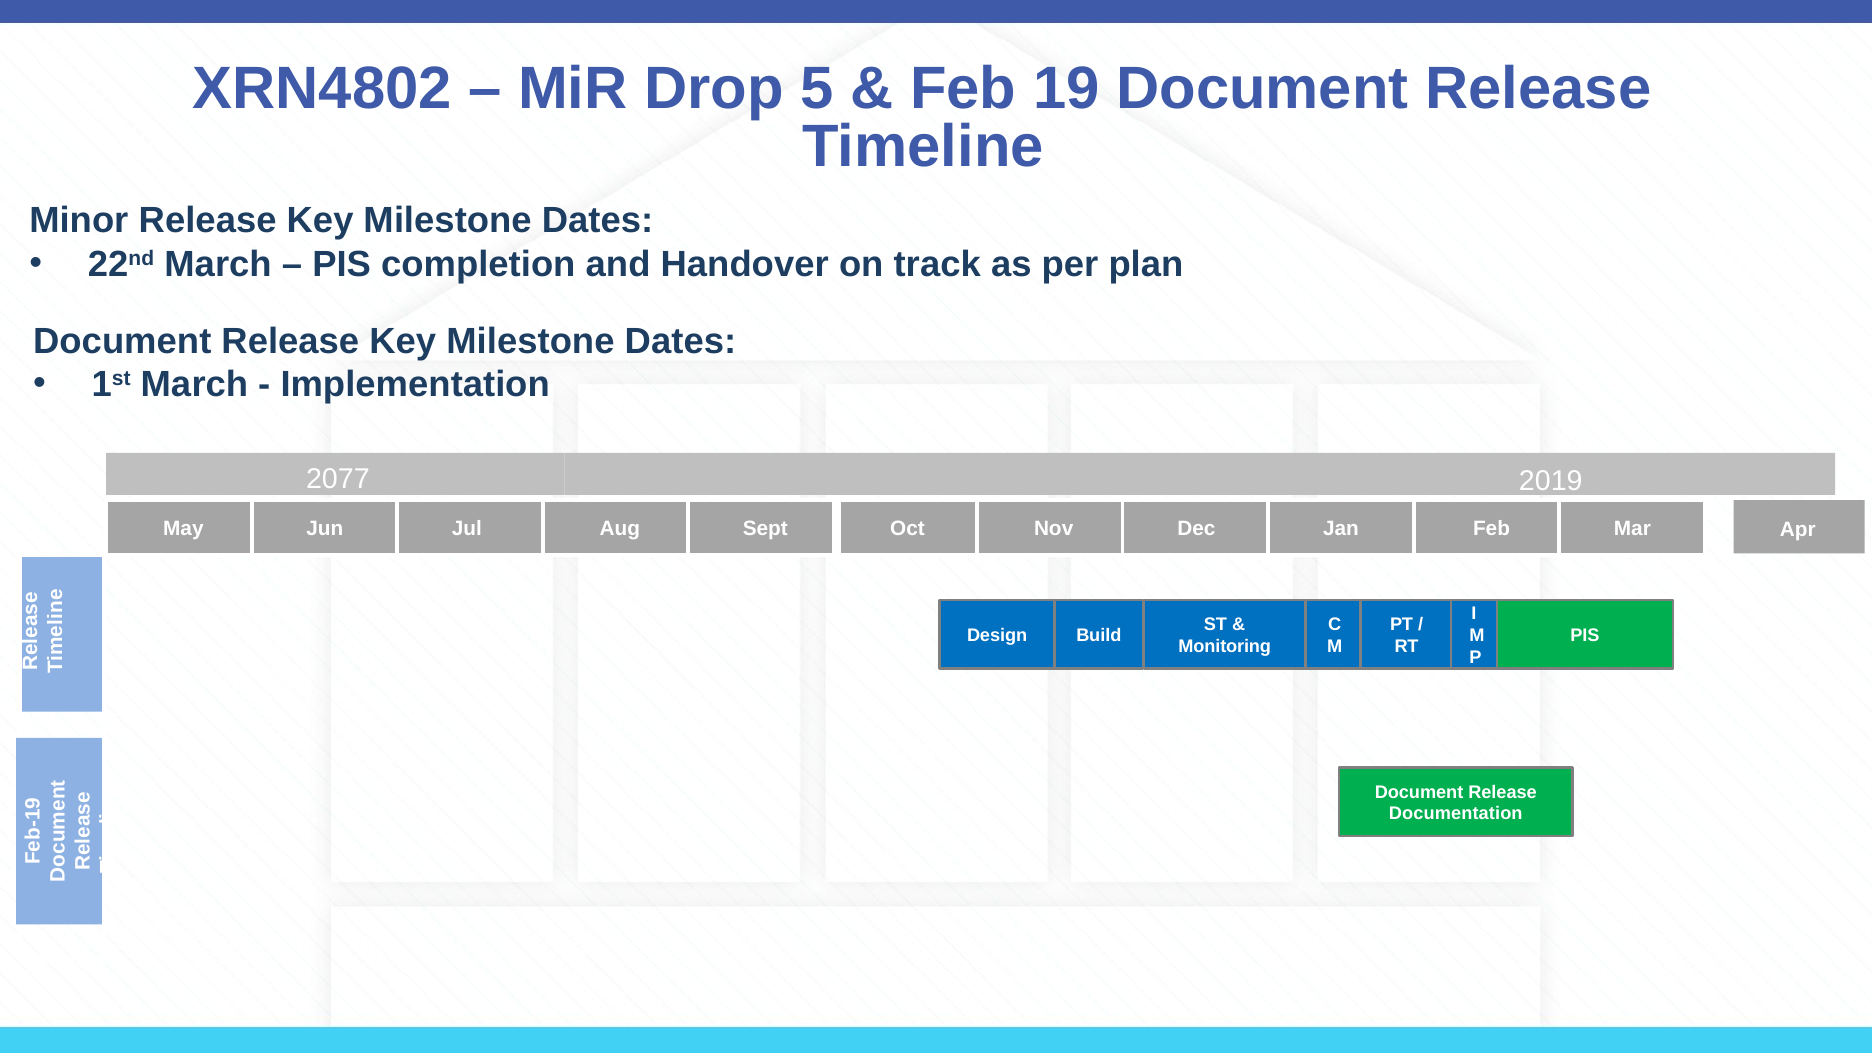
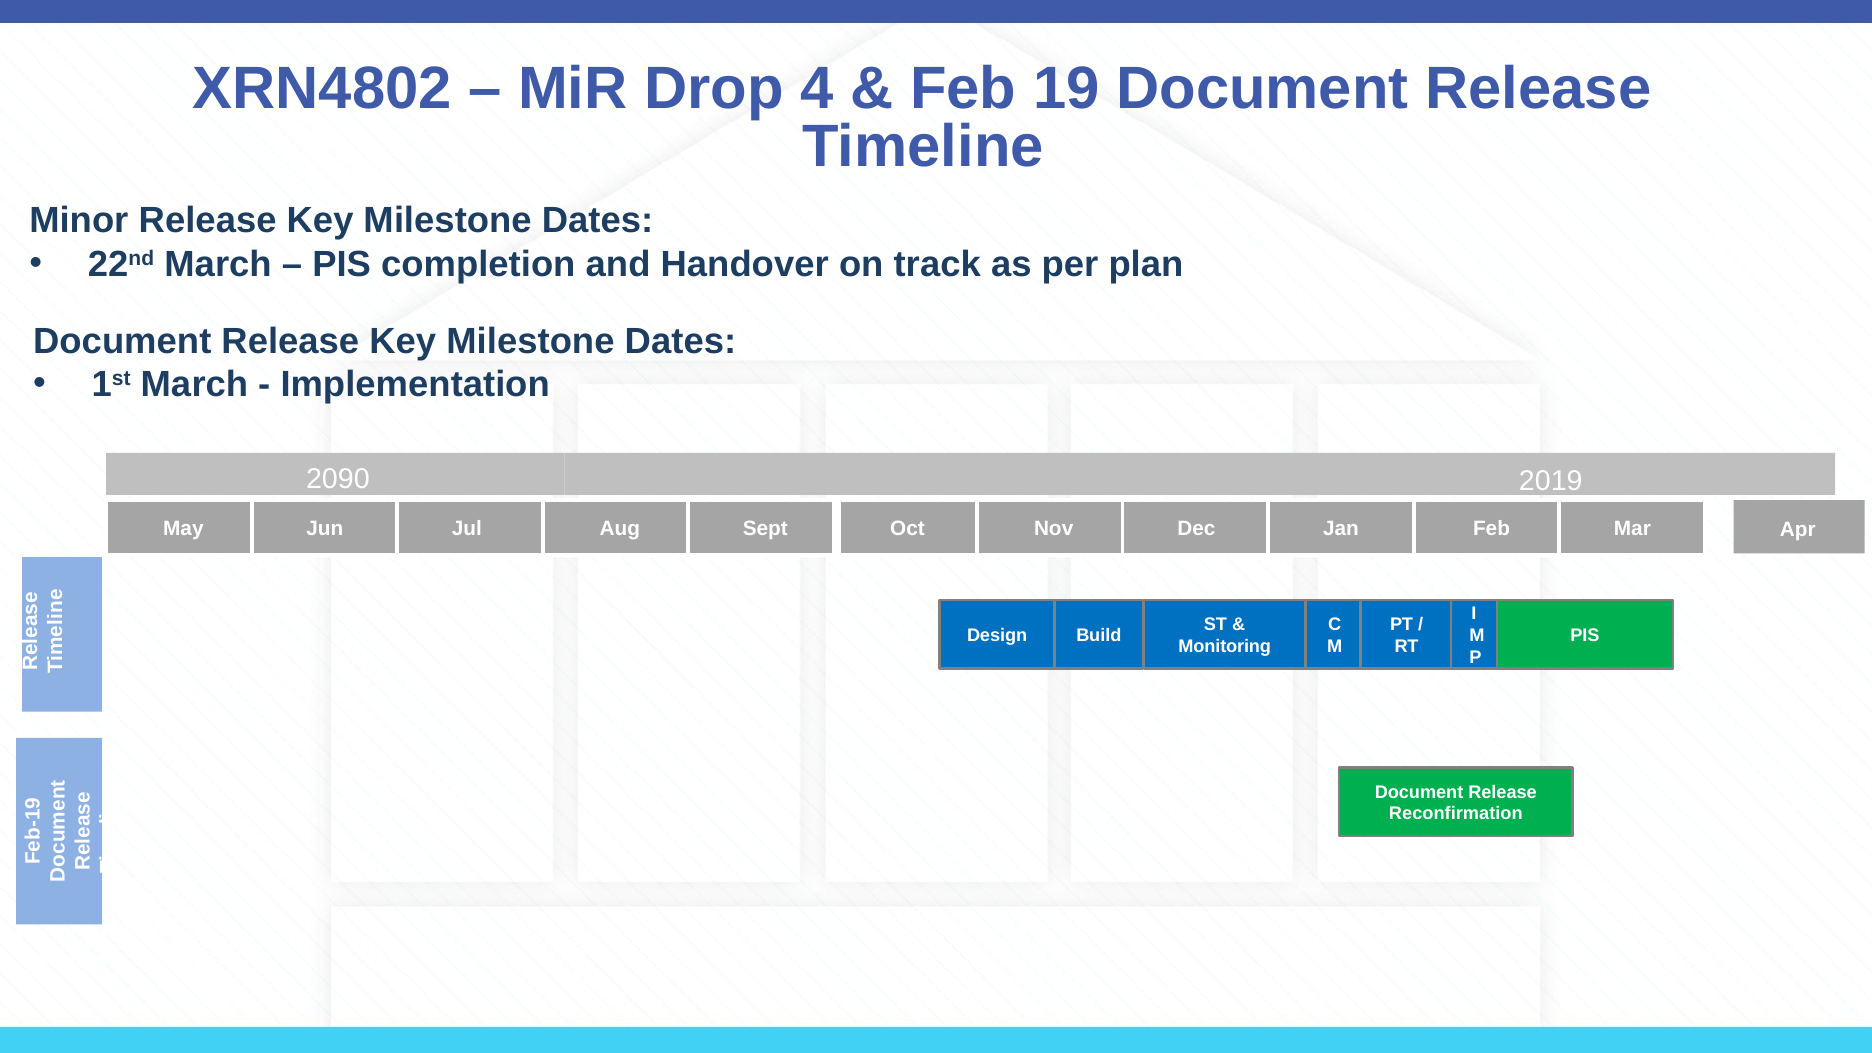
5: 5 -> 4
2077: 2077 -> 2090
Documentation: Documentation -> Reconfirmation
